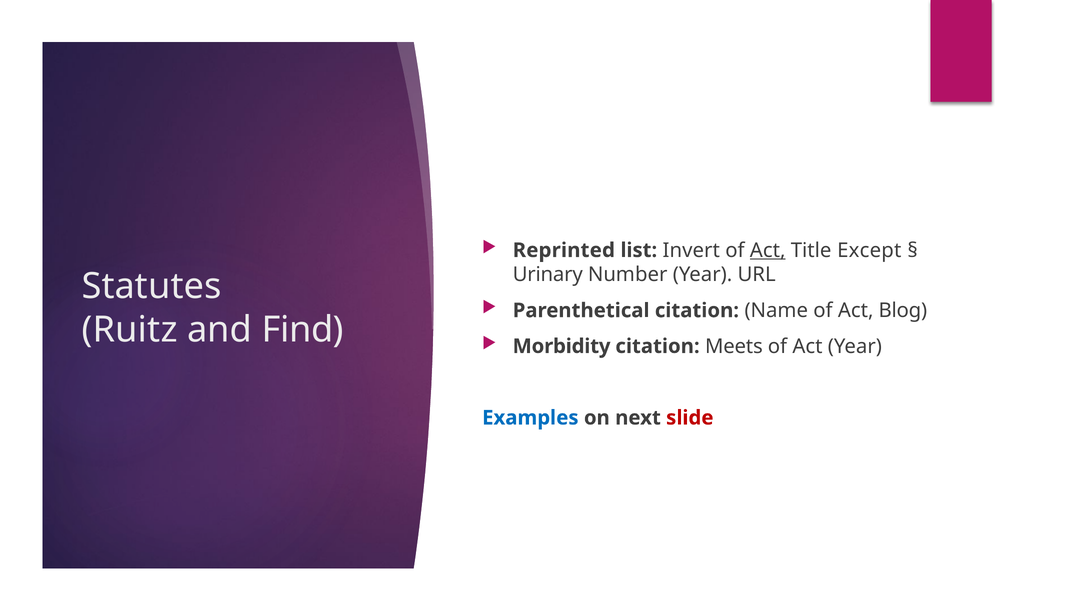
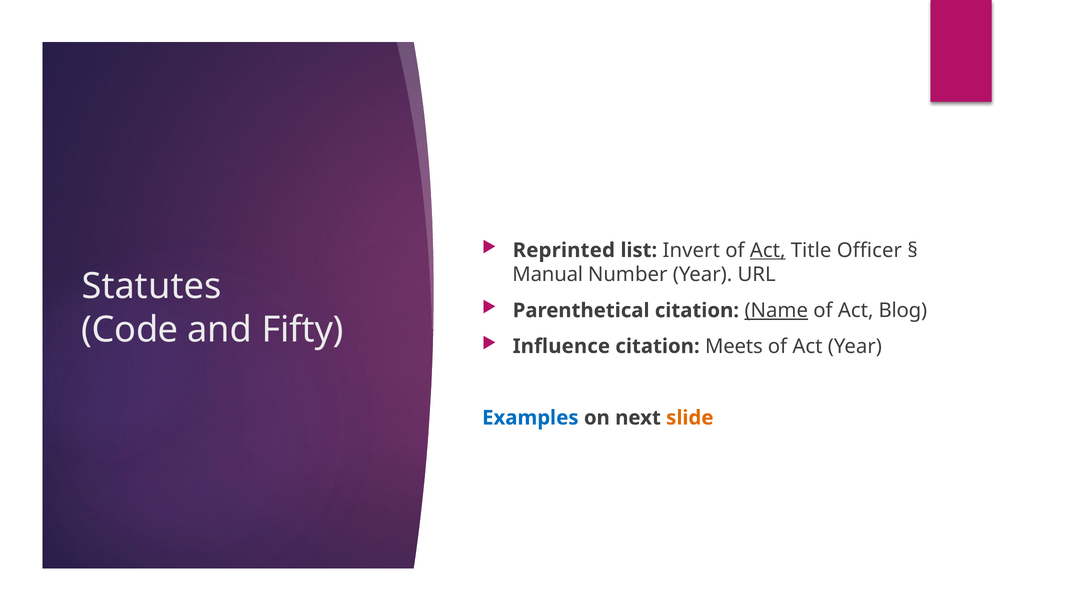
Except: Except -> Officer
Urinary: Urinary -> Manual
Name underline: none -> present
Ruitz: Ruitz -> Code
Find: Find -> Fifty
Morbidity: Morbidity -> Influence
slide colour: red -> orange
